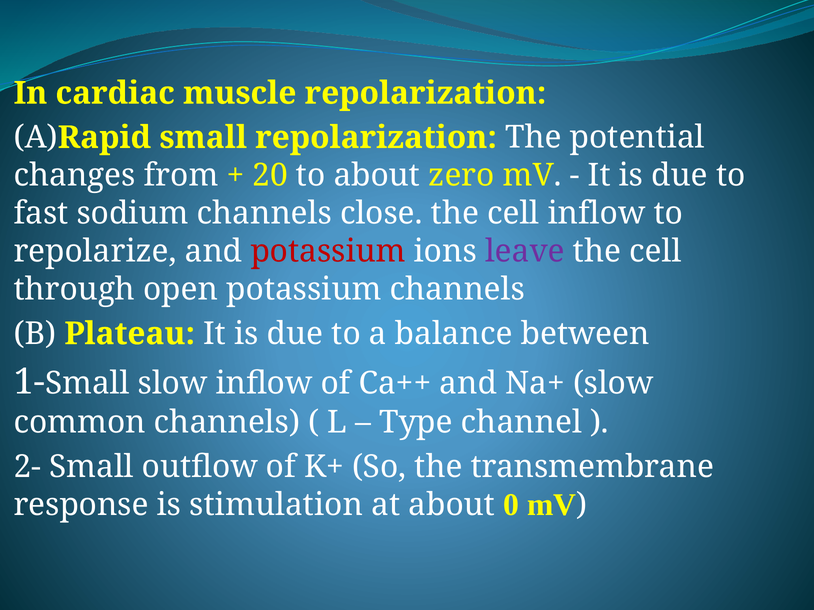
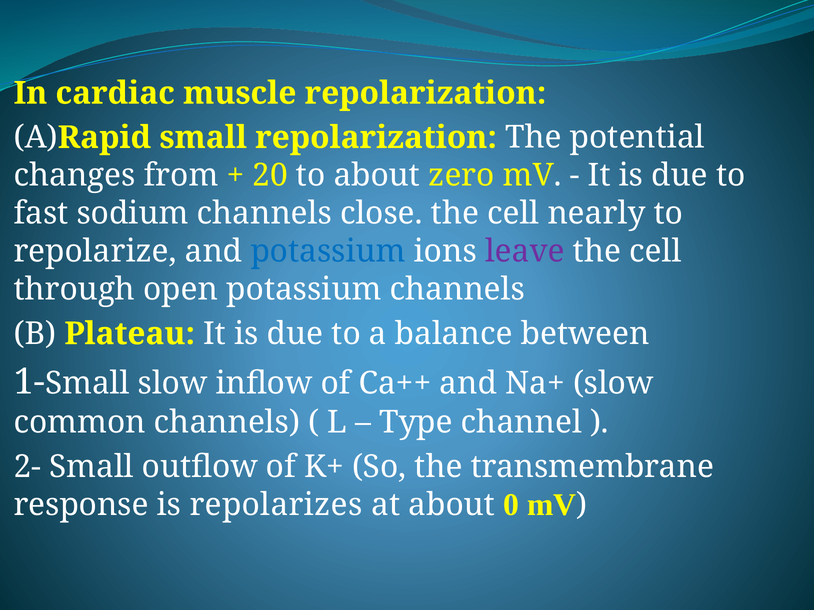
cell inflow: inflow -> nearly
potassium at (328, 252) colour: red -> blue
stimulation: stimulation -> repolarizes
